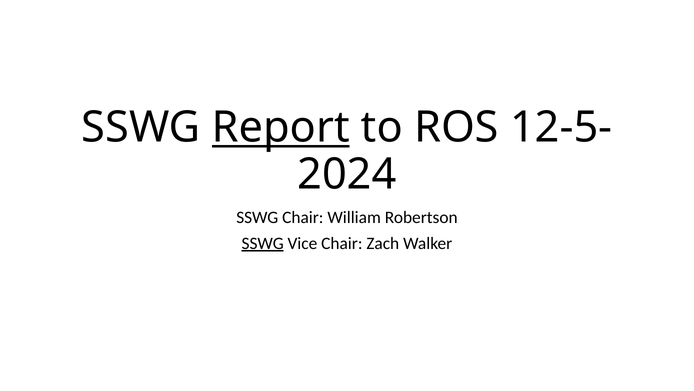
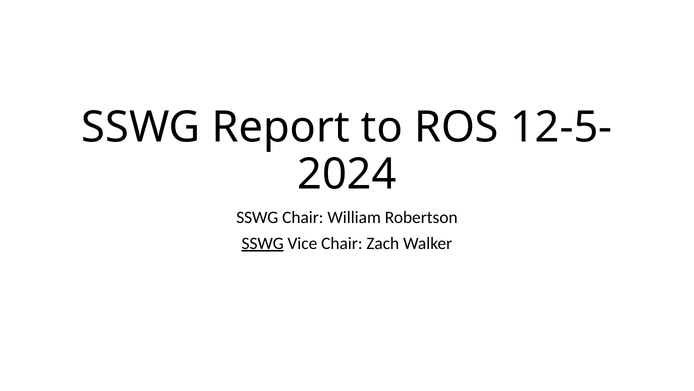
Report underline: present -> none
